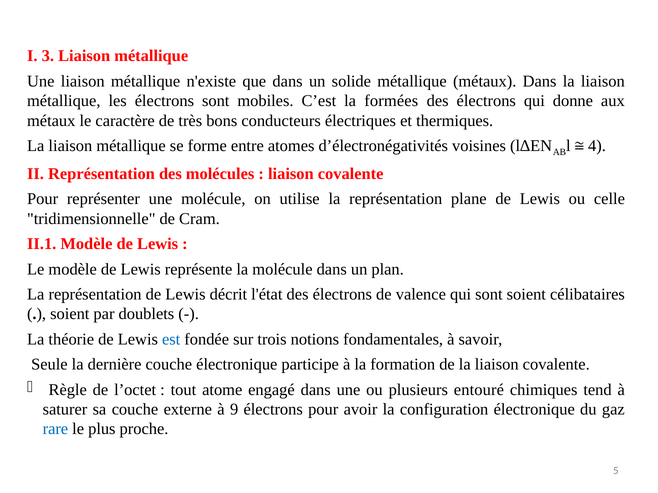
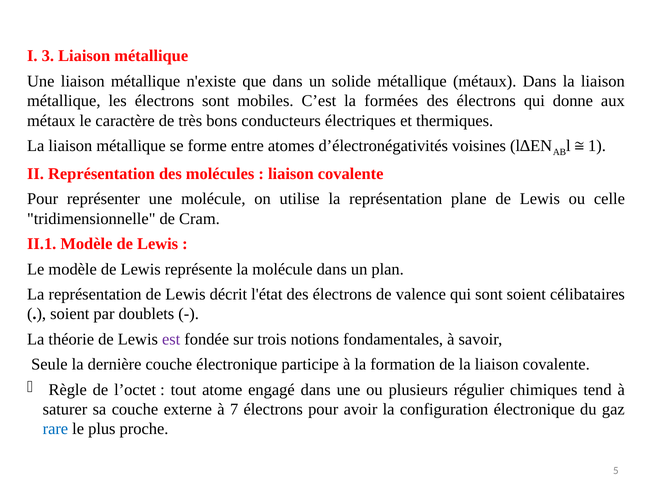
4: 4 -> 1
est colour: blue -> purple
entouré: entouré -> régulier
9: 9 -> 7
